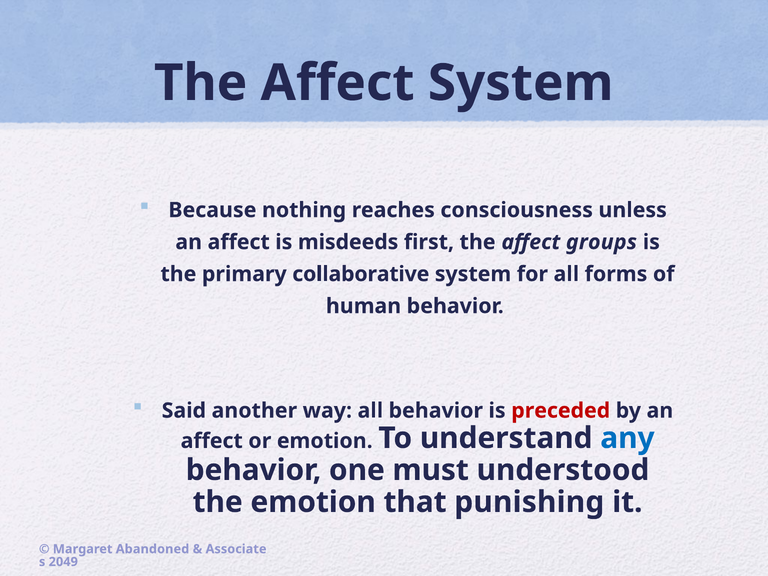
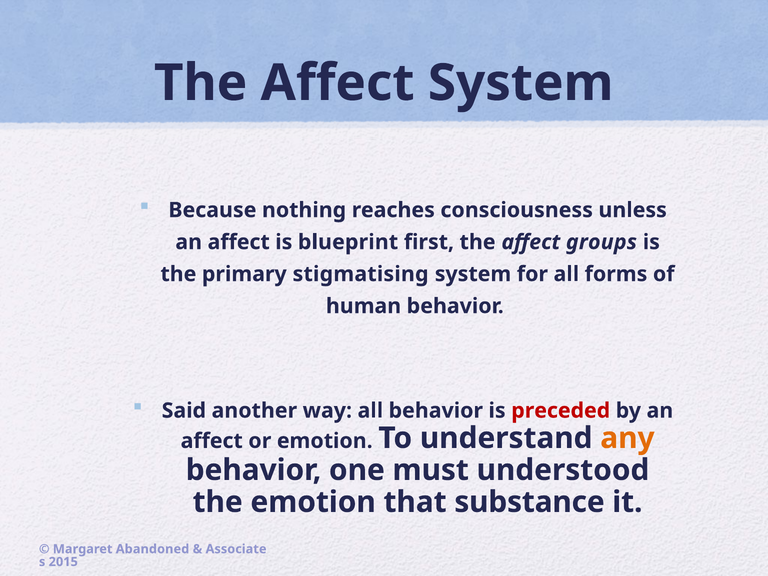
misdeeds: misdeeds -> blueprint
collaborative: collaborative -> stigmatising
any colour: blue -> orange
punishing: punishing -> substance
2049: 2049 -> 2015
